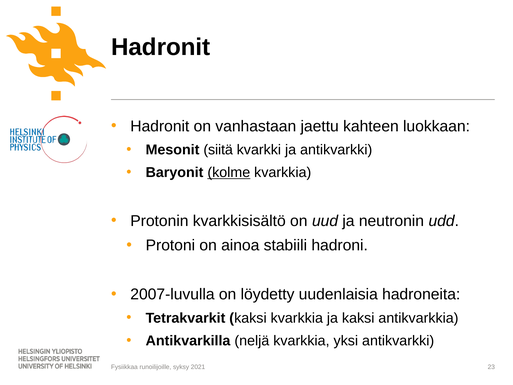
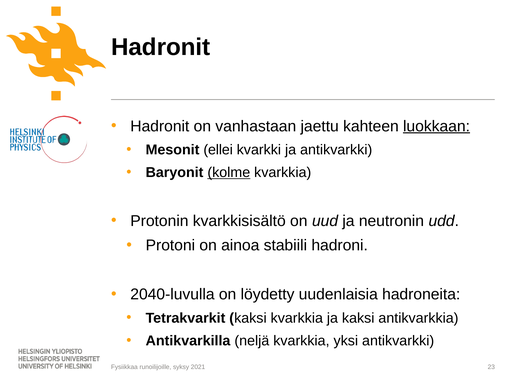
luokkaan underline: none -> present
siitä: siitä -> ellei
2007-luvulla: 2007-luvulla -> 2040-luvulla
